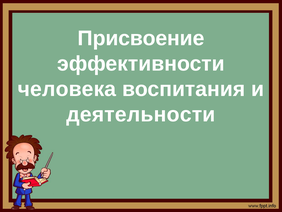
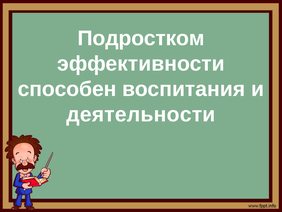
Присвоение: Присвоение -> Подростком
человека: человека -> способен
